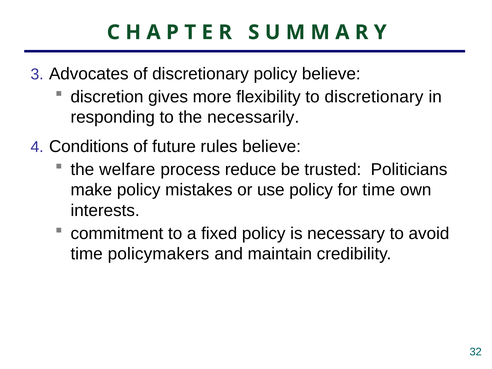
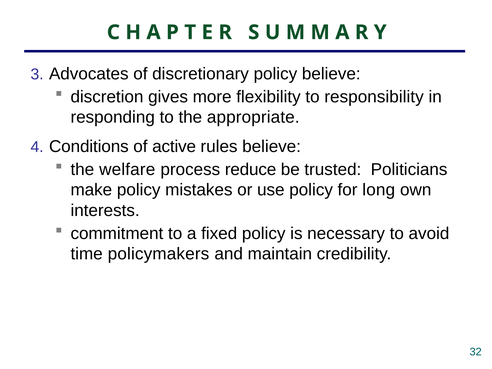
to discretionary: discretionary -> responsibility
necessarily: necessarily -> appropriate
future: future -> active
for time: time -> long
